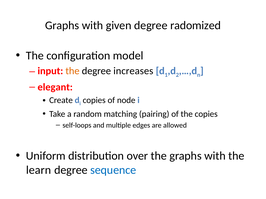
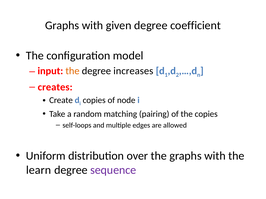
radomized: radomized -> coefficient
elegant: elegant -> creates
sequence colour: blue -> purple
